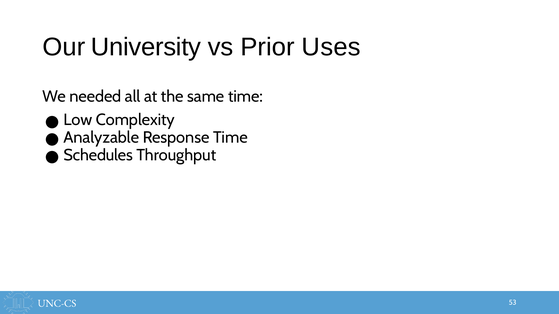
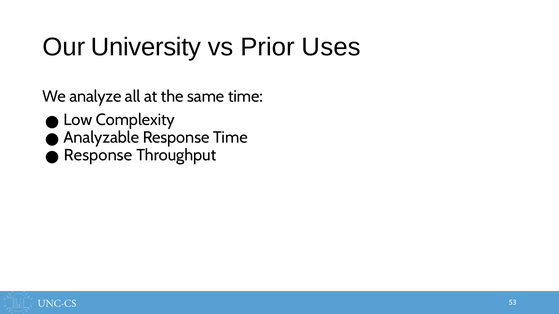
needed: needed -> analyze
Schedules at (98, 155): Schedules -> Response
